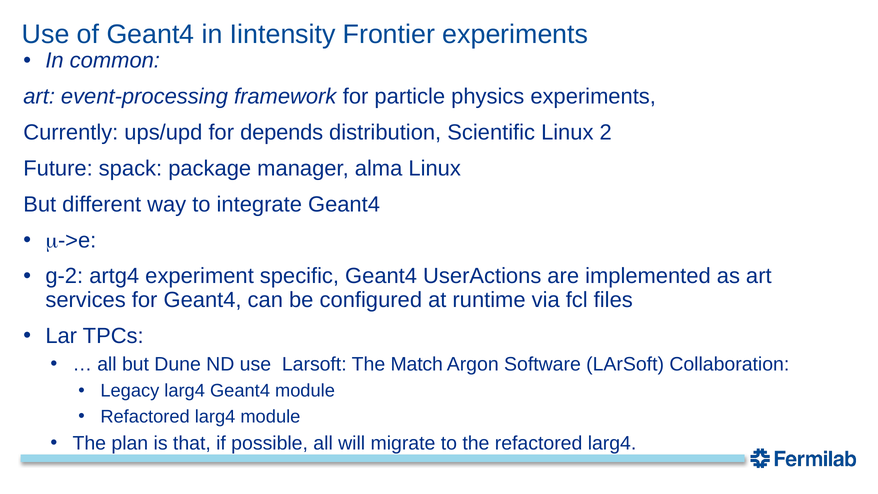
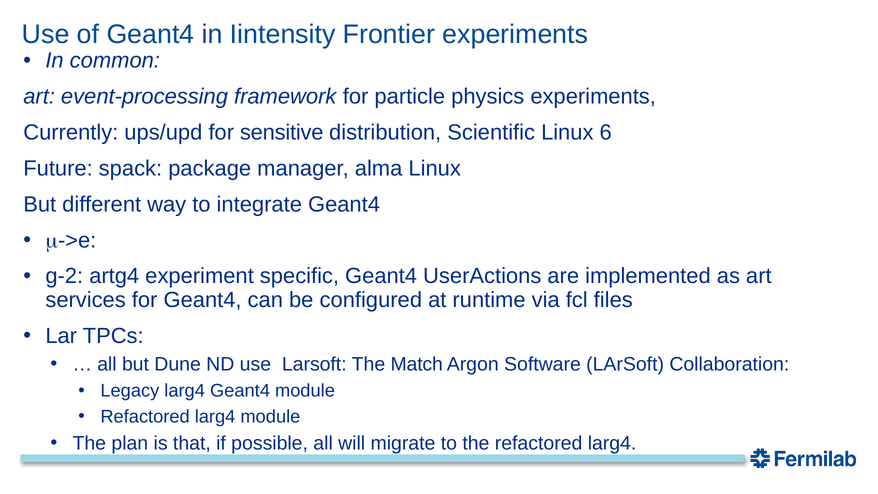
depends: depends -> sensitive
2: 2 -> 6
